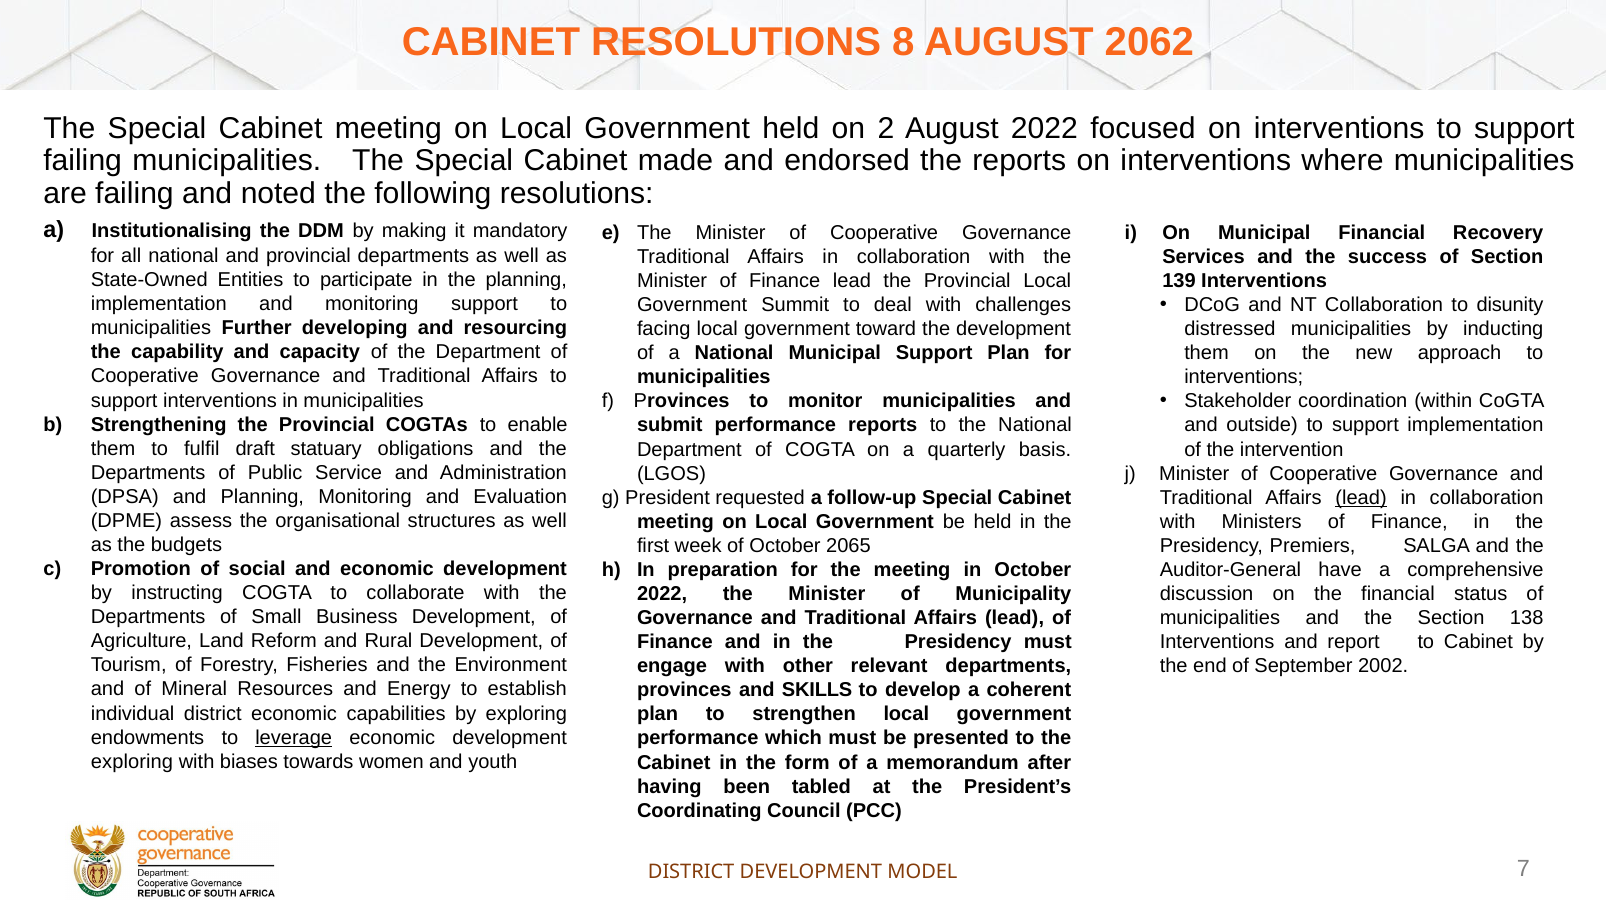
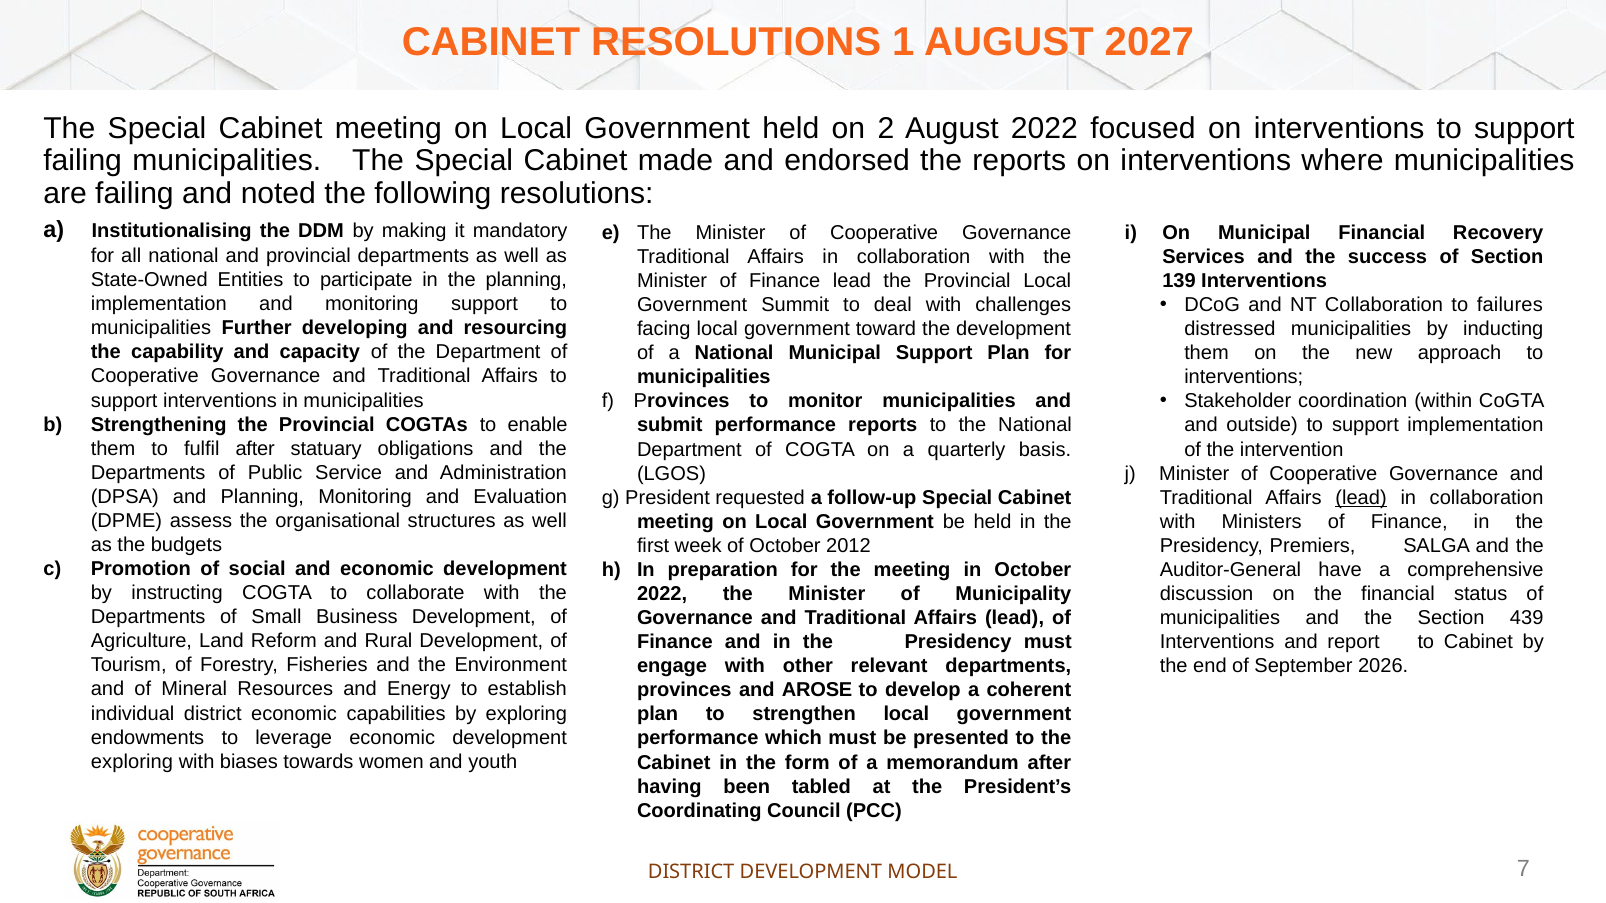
8: 8 -> 1
2062: 2062 -> 2027
disunity: disunity -> failures
fulfil draft: draft -> after
2065: 2065 -> 2012
138: 138 -> 439
2002: 2002 -> 2026
SKILLS: SKILLS -> AROSE
leverage underline: present -> none
